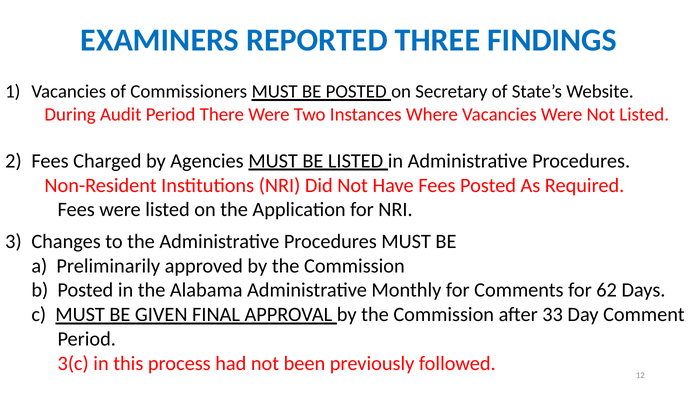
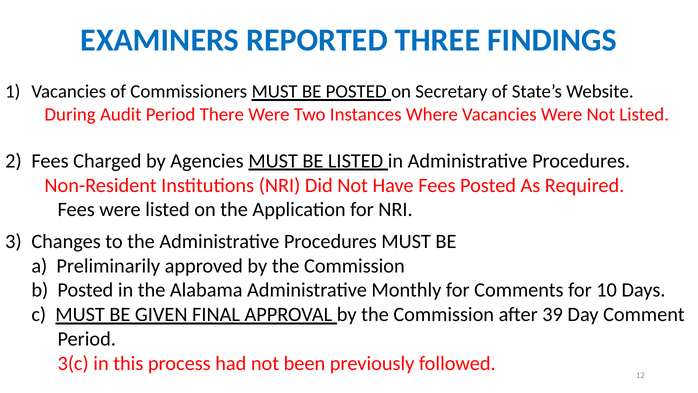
62: 62 -> 10
33: 33 -> 39
